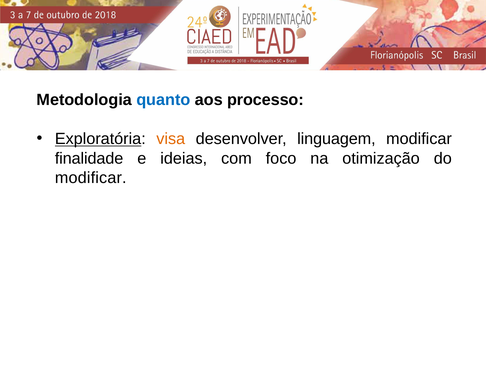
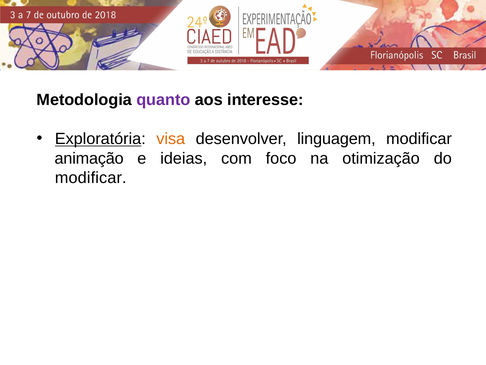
quanto colour: blue -> purple
processo: processo -> interesse
finalidade: finalidade -> animação
